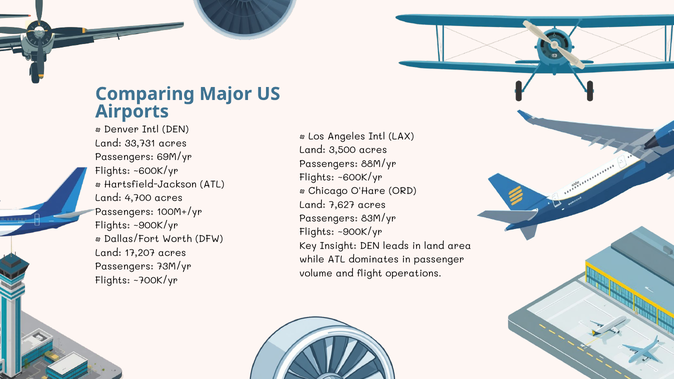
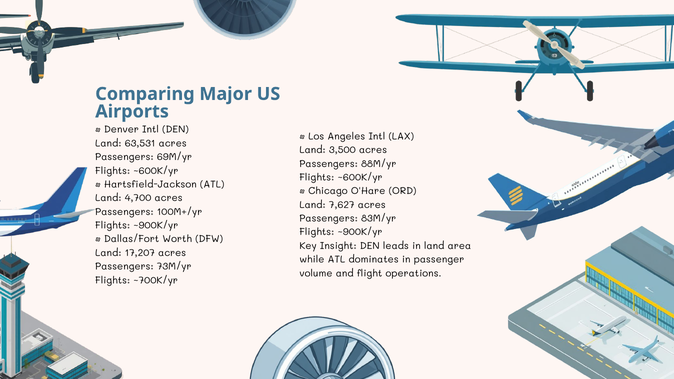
33,731: 33,731 -> 63,531
